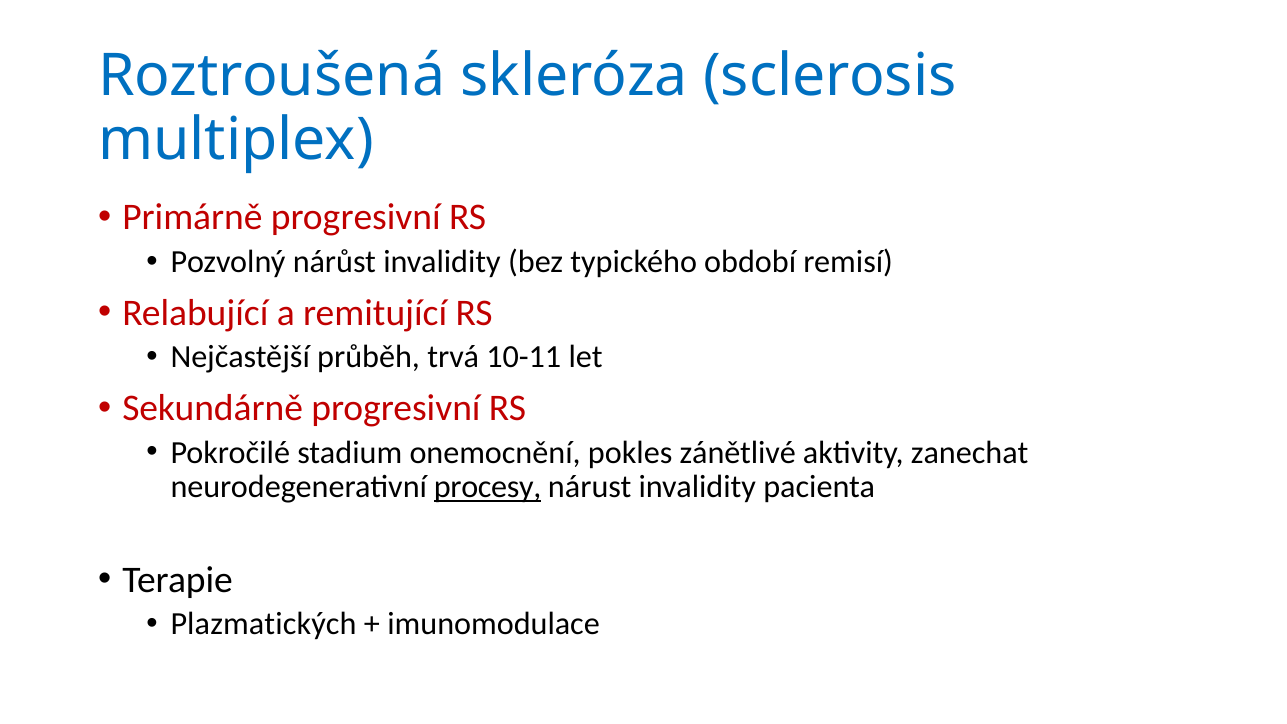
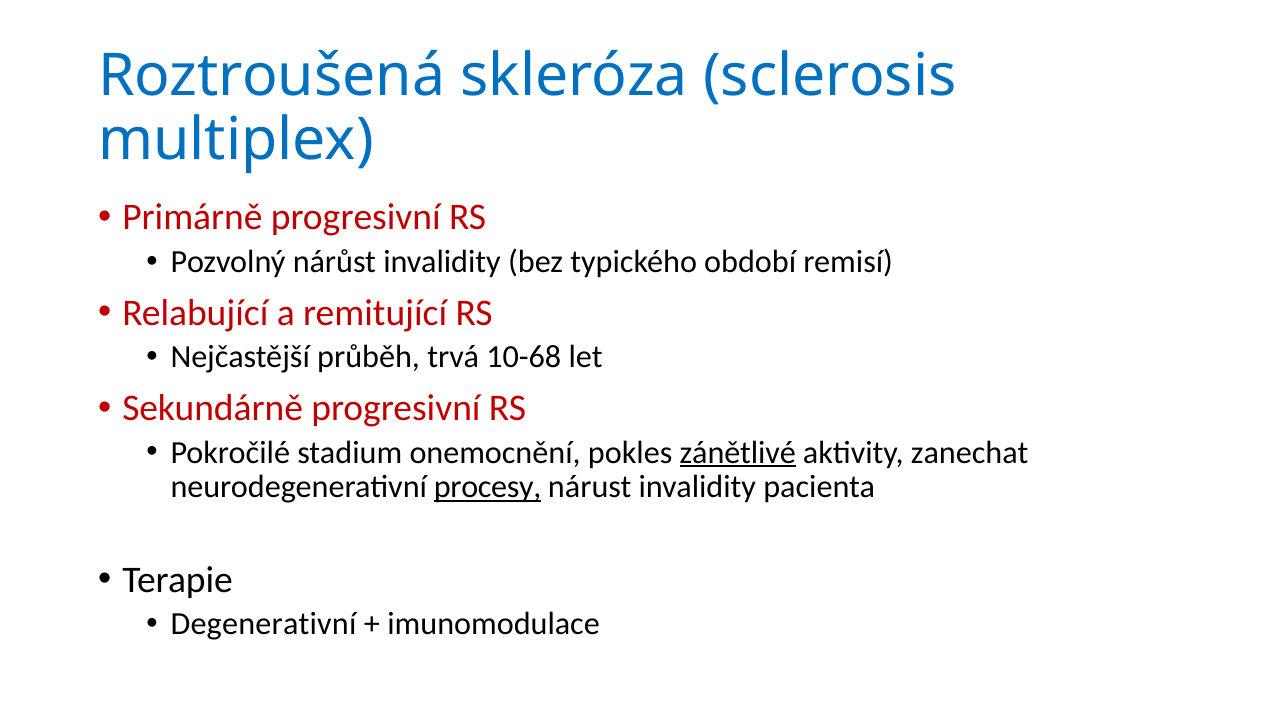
10-11: 10-11 -> 10-68
zánětlivé underline: none -> present
Plazmatických: Plazmatických -> Degenerativní
